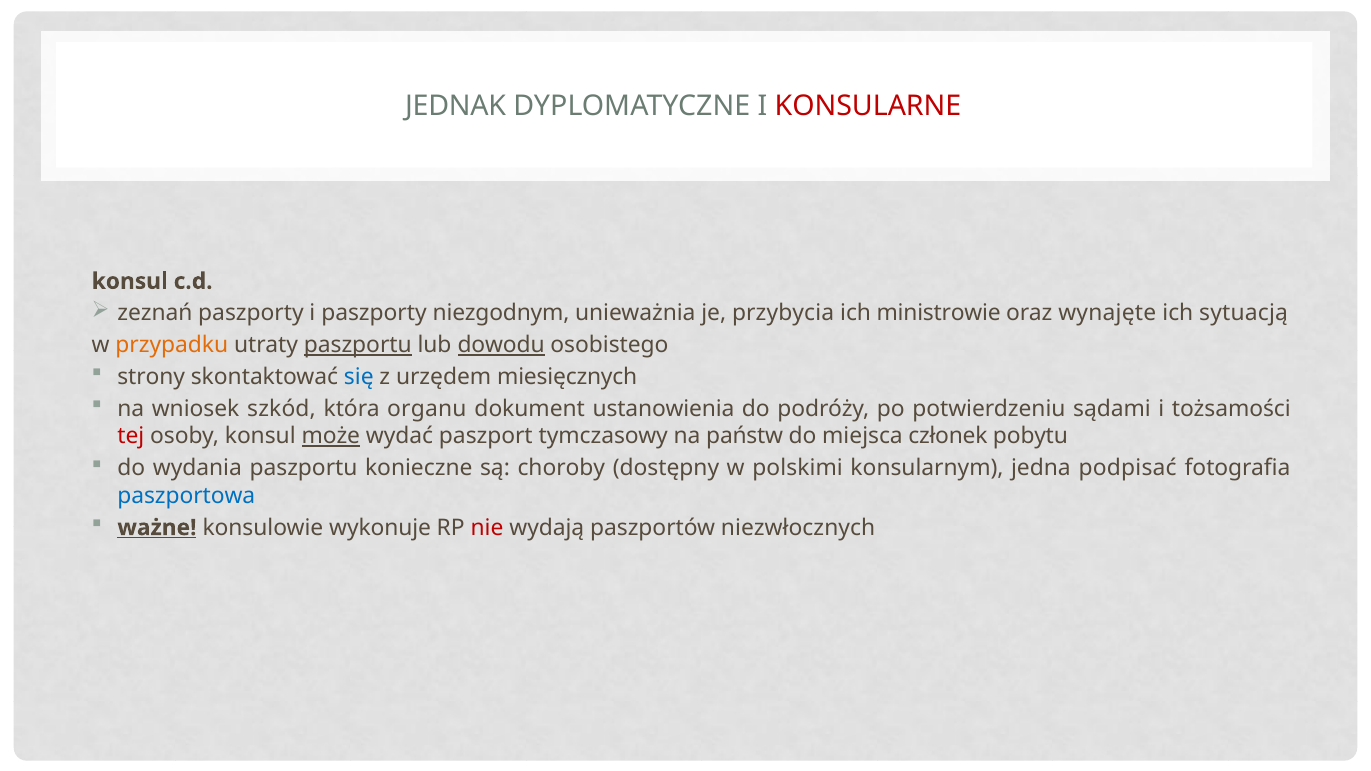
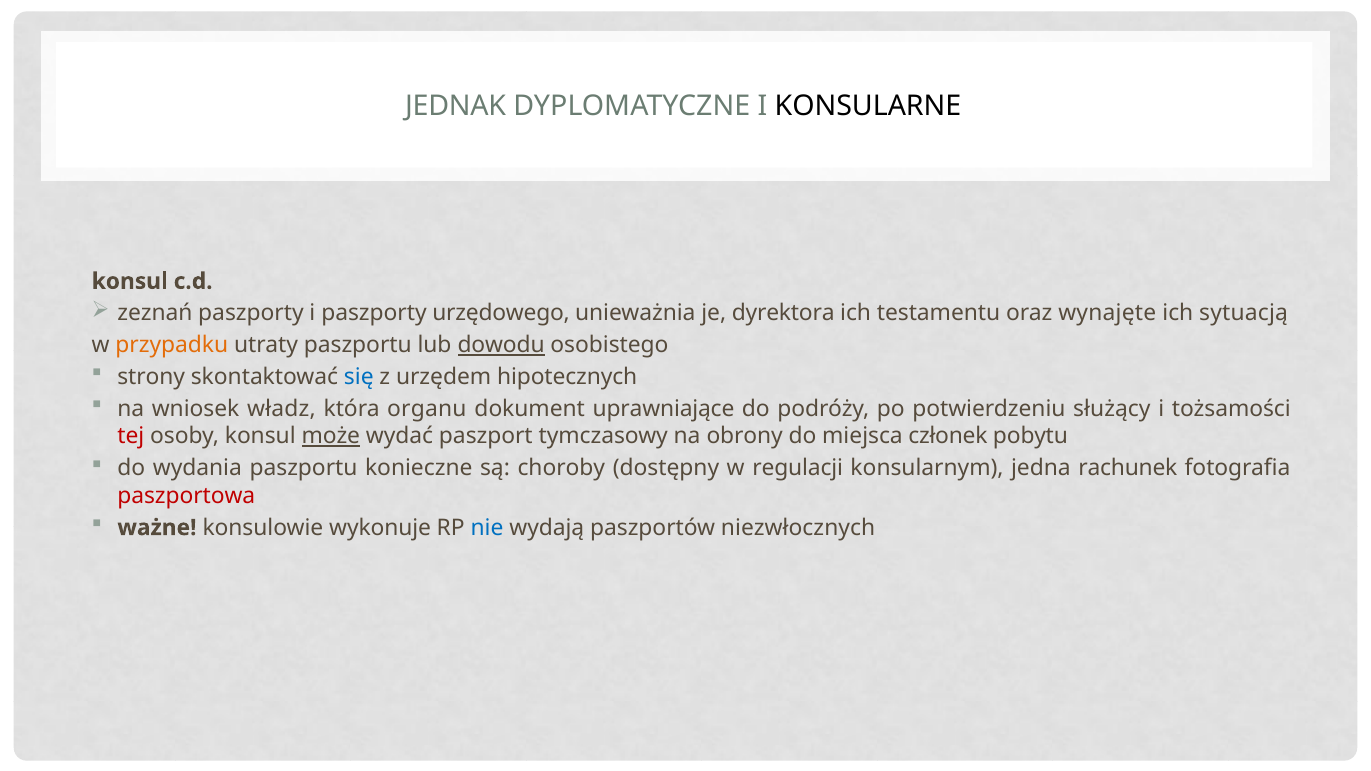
KONSULARNE colour: red -> black
niezgodnym: niezgodnym -> urzędowego
przybycia: przybycia -> dyrektora
ministrowie: ministrowie -> testamentu
paszportu at (358, 345) underline: present -> none
miesięcznych: miesięcznych -> hipotecznych
szkód: szkód -> władz
ustanowienia: ustanowienia -> uprawniające
sądami: sądami -> służący
państw: państw -> obrony
polskimi: polskimi -> regulacji
podpisać: podpisać -> rachunek
paszportowa colour: blue -> red
ważne underline: present -> none
nie colour: red -> blue
